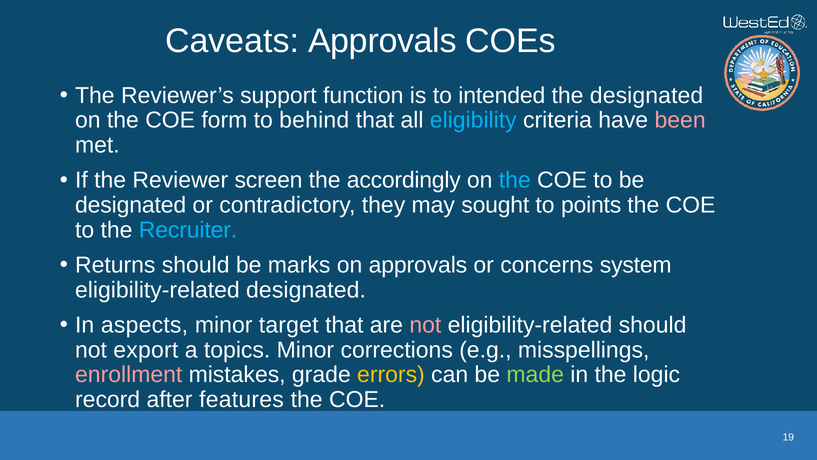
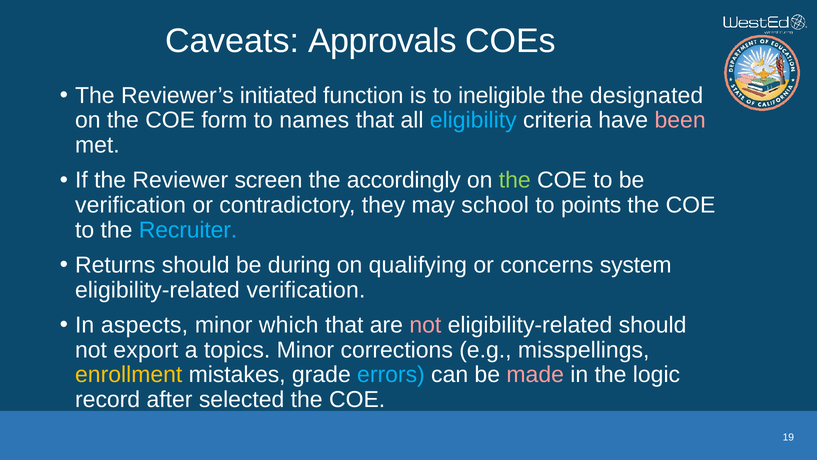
support: support -> initiated
intended: intended -> ineligible
behind: behind -> names
the at (515, 180) colour: light blue -> light green
designated at (131, 205): designated -> verification
sought: sought -> school
marks: marks -> during
on approvals: approvals -> qualifying
eligibility-related designated: designated -> verification
target: target -> which
enrollment colour: pink -> yellow
errors colour: yellow -> light blue
made colour: light green -> pink
features: features -> selected
